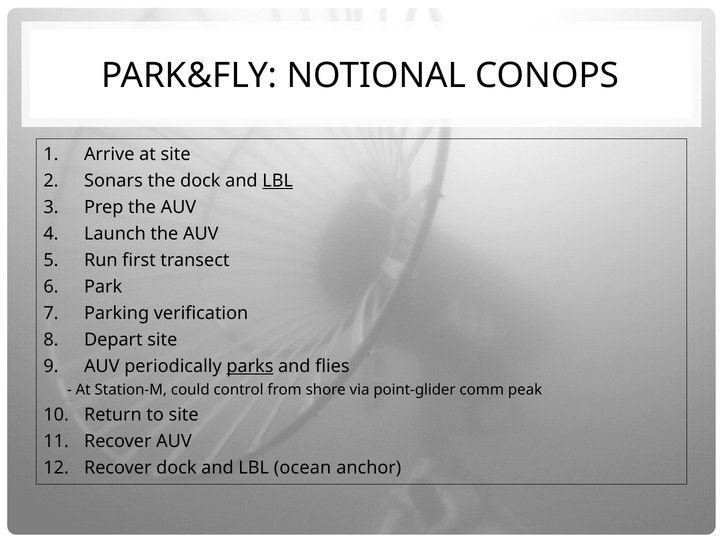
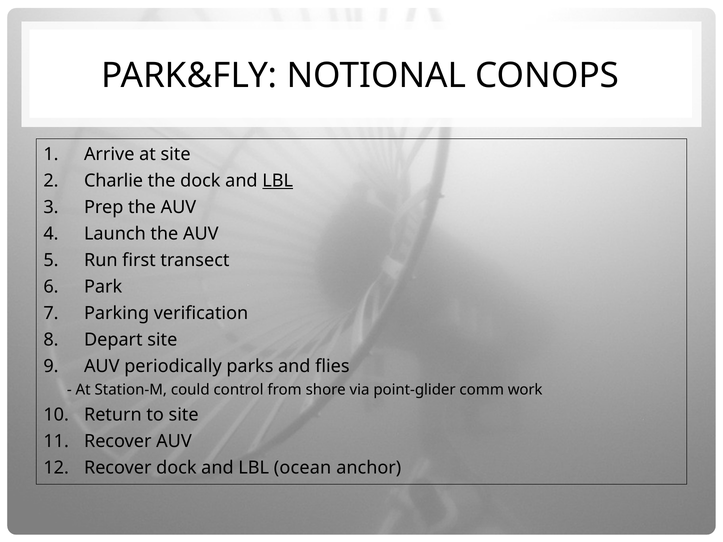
Sonars: Sonars -> Charlie
parks underline: present -> none
peak: peak -> work
